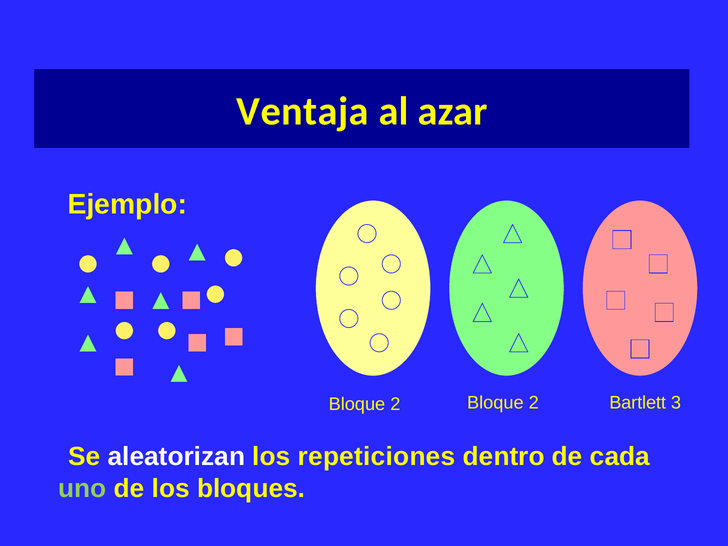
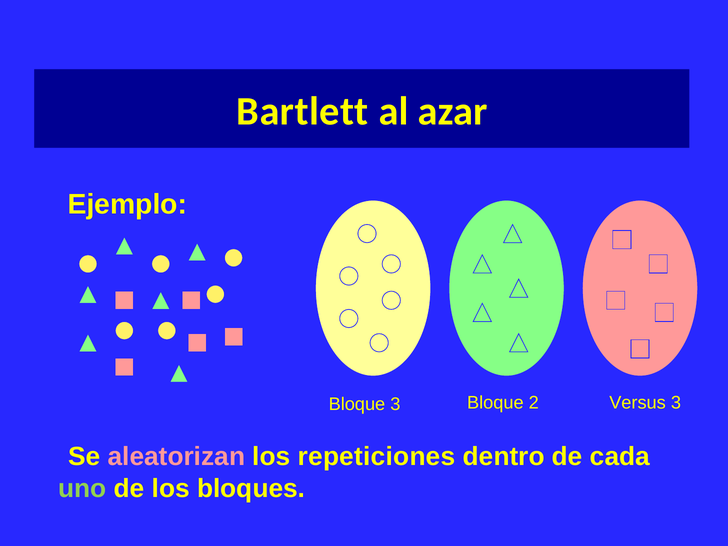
Ventaja: Ventaja -> Bartlett
Bartlett: Bartlett -> Versus
2 at (395, 404): 2 -> 3
aleatorizan colour: white -> pink
